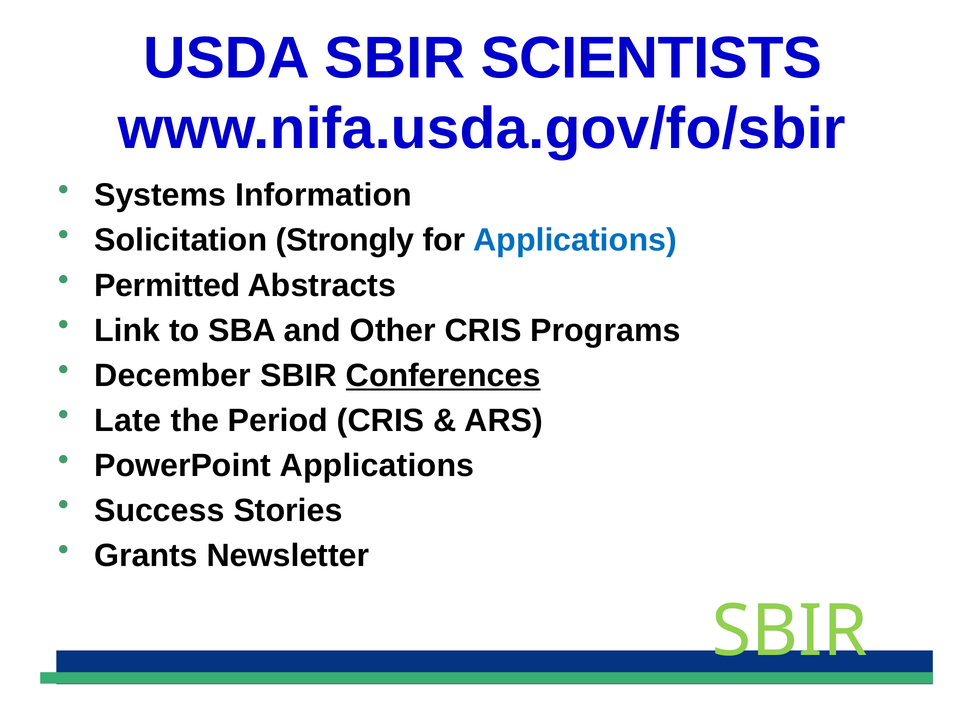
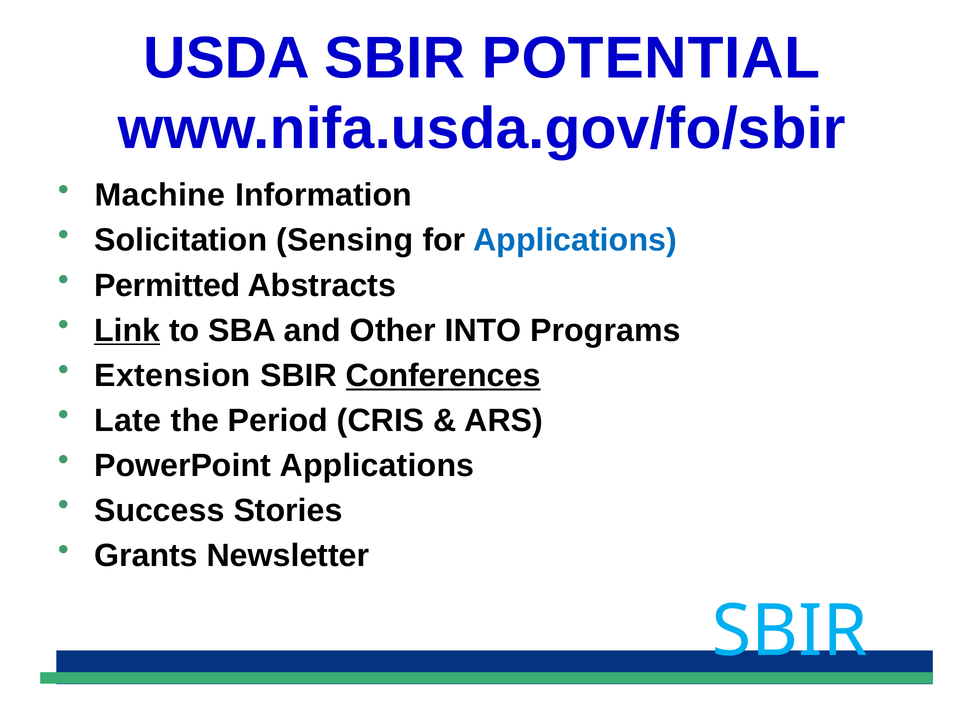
SCIENTISTS: SCIENTISTS -> POTENTIAL
Systems: Systems -> Machine
Strongly: Strongly -> Sensing
Link underline: none -> present
Other CRIS: CRIS -> INTO
December: December -> Extension
SBIR at (790, 631) colour: light green -> light blue
